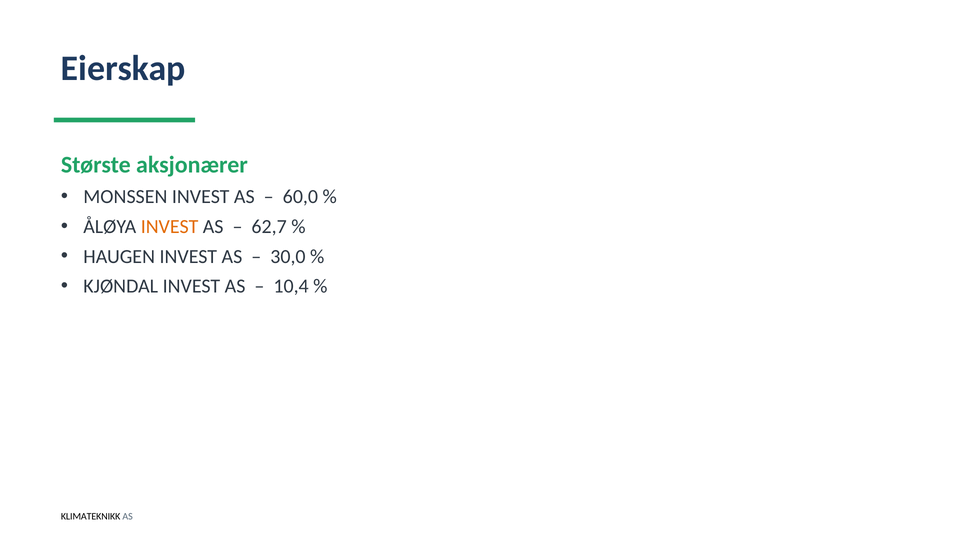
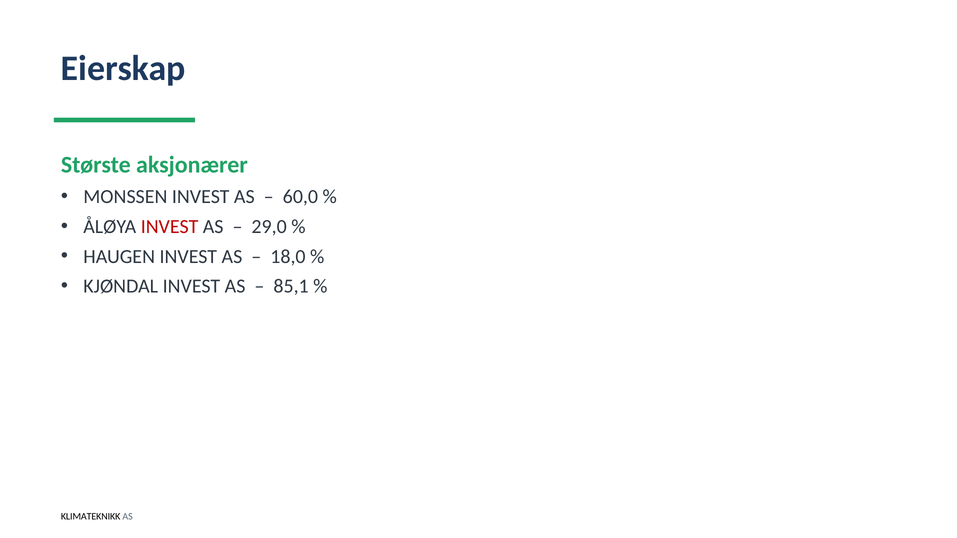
INVEST at (170, 227) colour: orange -> red
62,7: 62,7 -> 29,0
30,0: 30,0 -> 18,0
10,4: 10,4 -> 85,1
